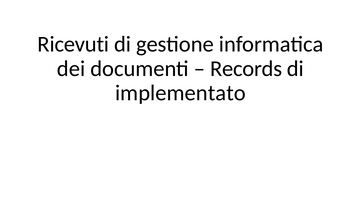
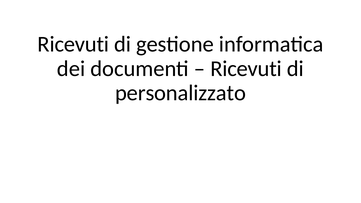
Records at (246, 69): Records -> Ricevuti
implementato: implementato -> personalizzato
